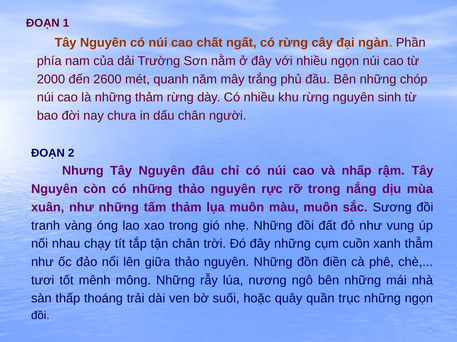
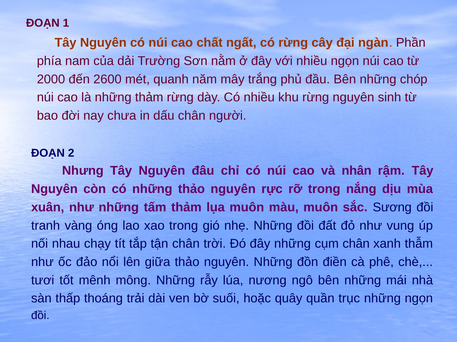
nhấp: nhấp -> nhân
cụm cuồn: cuồn -> chân
